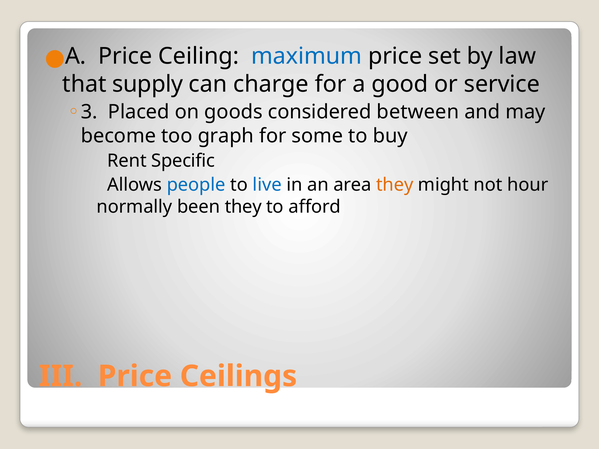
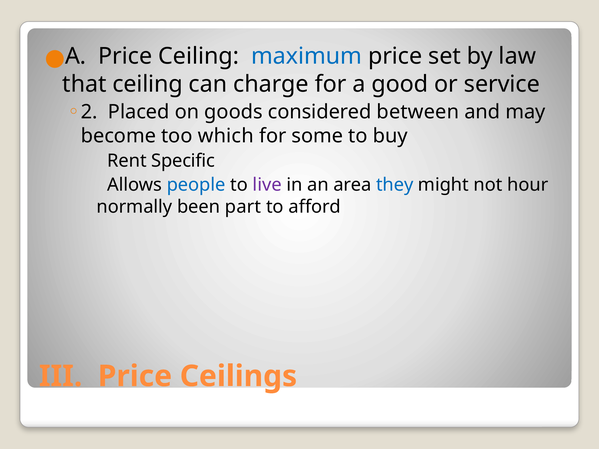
that supply: supply -> ceiling
3: 3 -> 2
graph: graph -> which
live colour: blue -> purple
they at (395, 185) colour: orange -> blue
been they: they -> part
